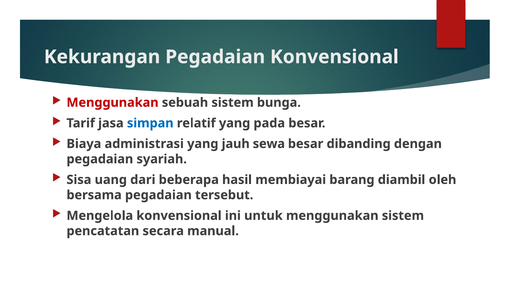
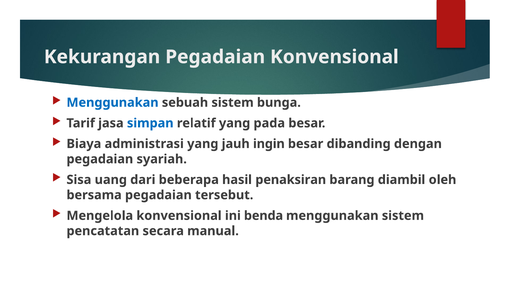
Menggunakan at (113, 102) colour: red -> blue
sewa: sewa -> ingin
membiayai: membiayai -> penaksiran
untuk: untuk -> benda
